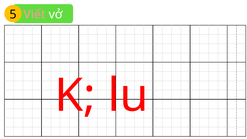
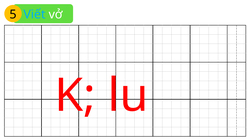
Viết colour: pink -> light blue
